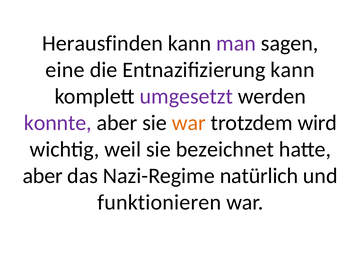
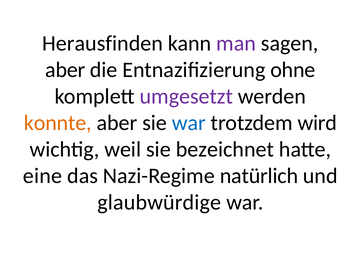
eine at (65, 70): eine -> aber
Entnazifizierung kann: kann -> ohne
konnte colour: purple -> orange
war at (189, 123) colour: orange -> blue
aber at (43, 176): aber -> eine
funktionieren: funktionieren -> glaubwürdige
